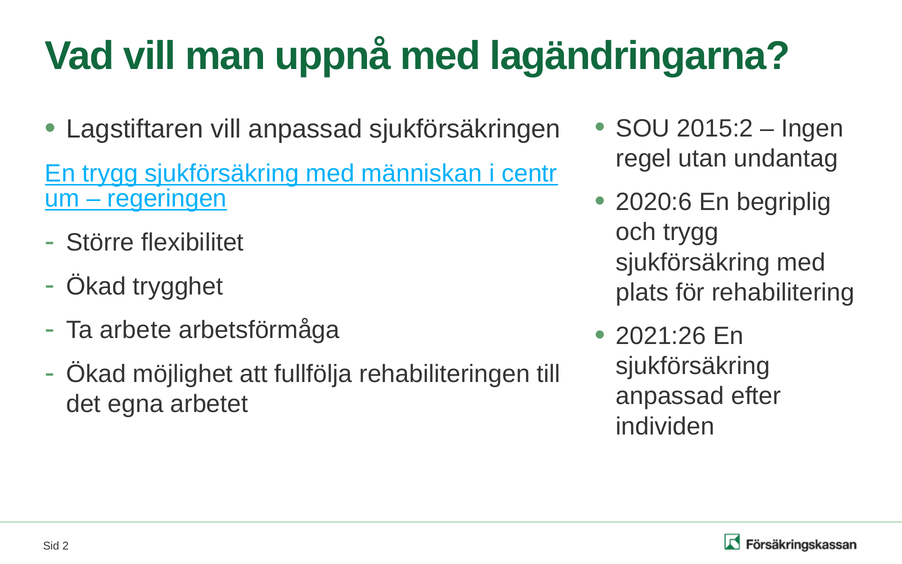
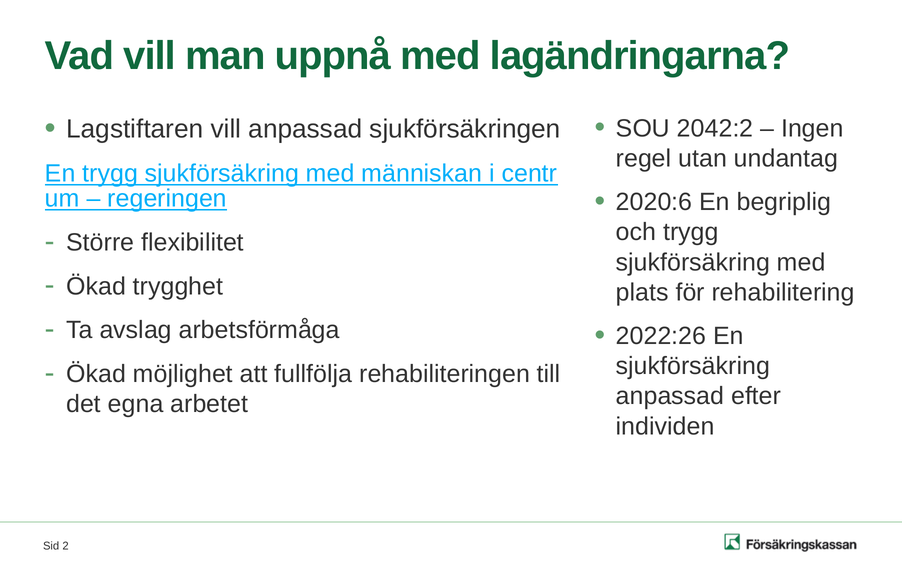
2015:2: 2015:2 -> 2042:2
arbete: arbete -> avslag
2021:26: 2021:26 -> 2022:26
